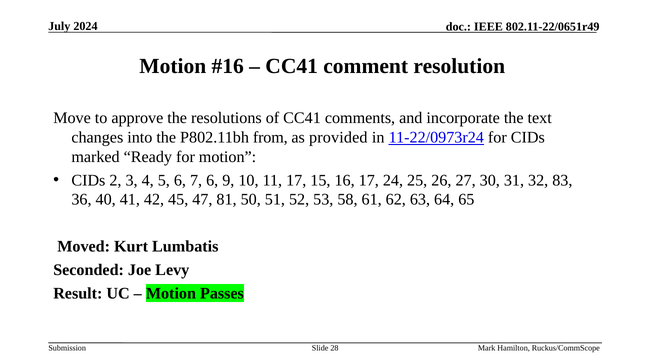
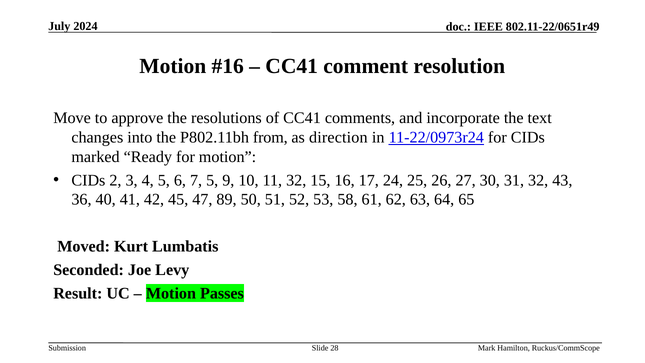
provided: provided -> direction
7 6: 6 -> 5
11 17: 17 -> 32
83: 83 -> 43
81: 81 -> 89
